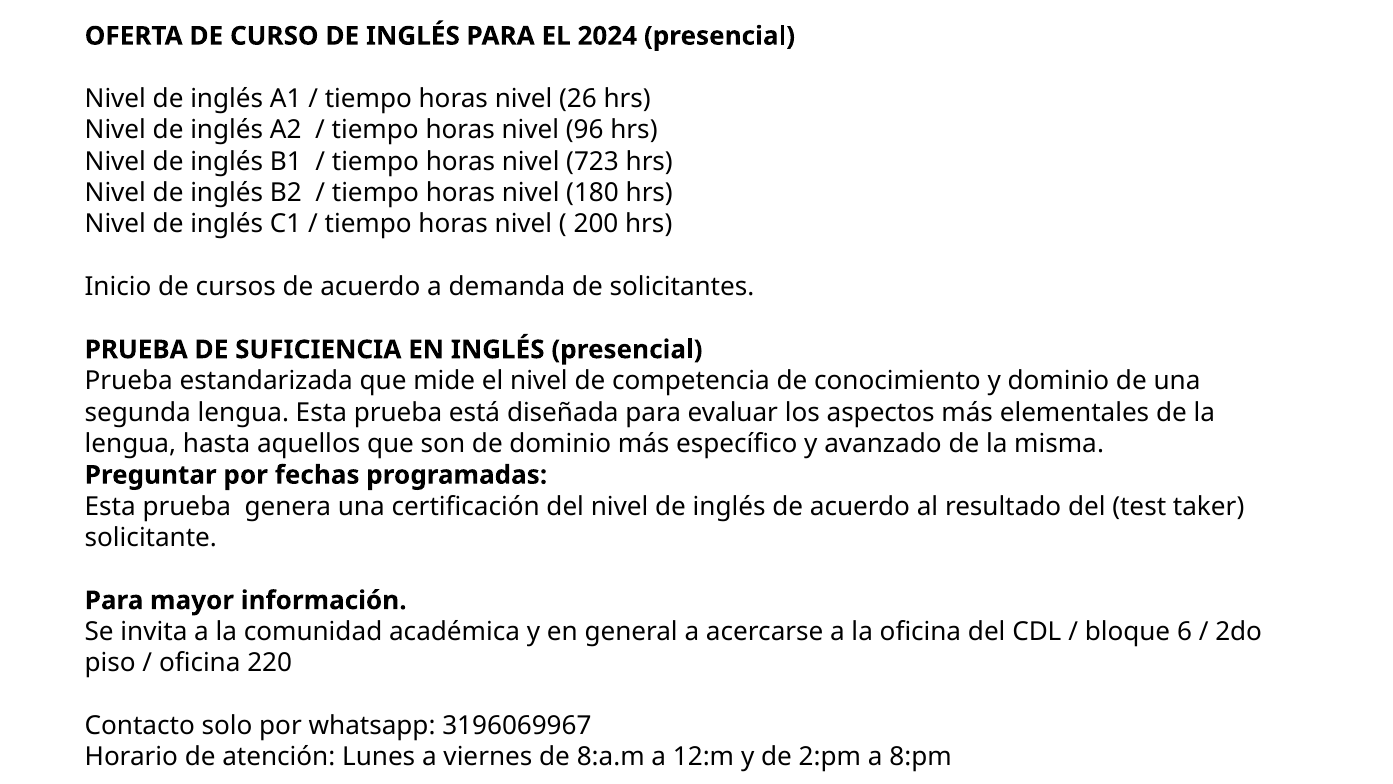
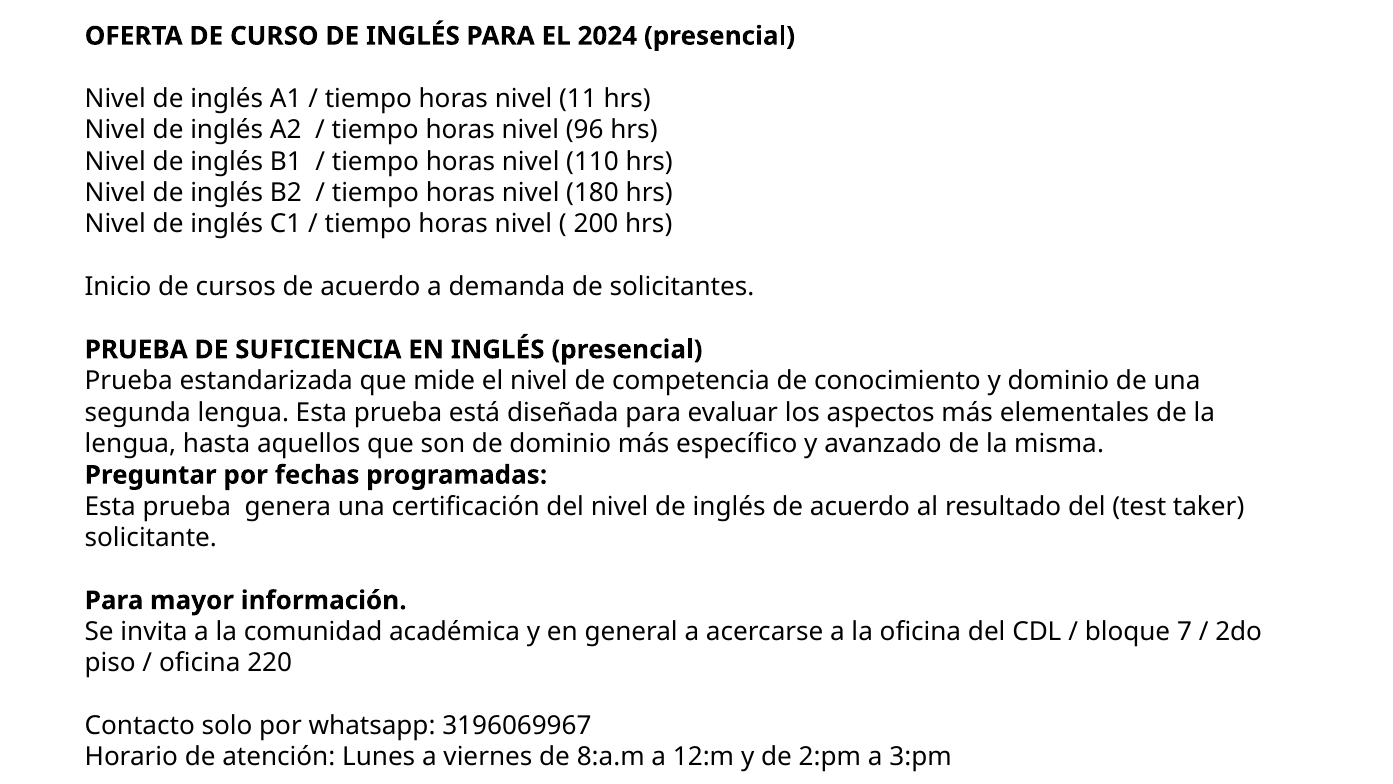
26: 26 -> 11
723: 723 -> 110
6: 6 -> 7
8:pm: 8:pm -> 3:pm
